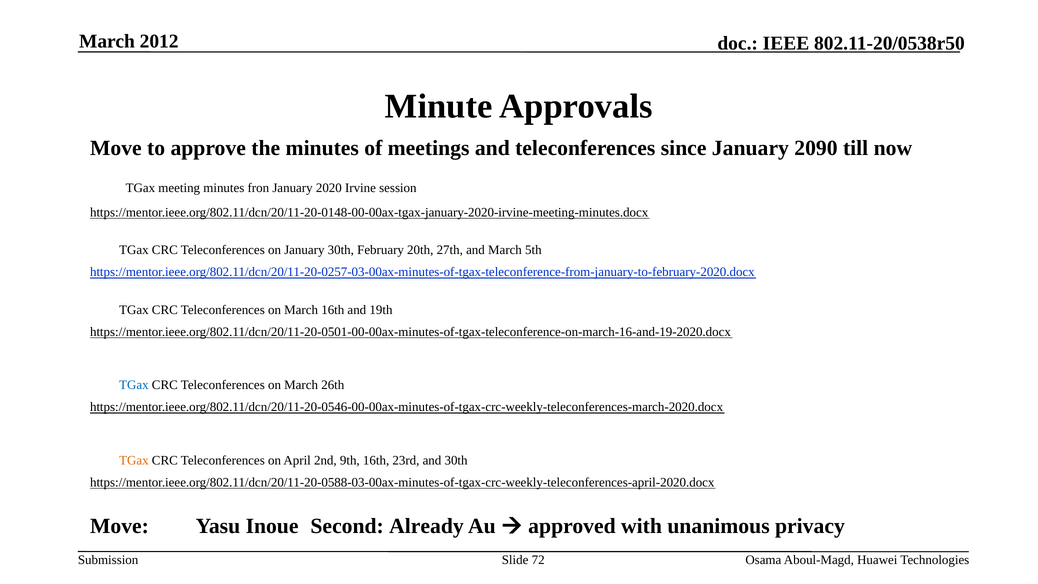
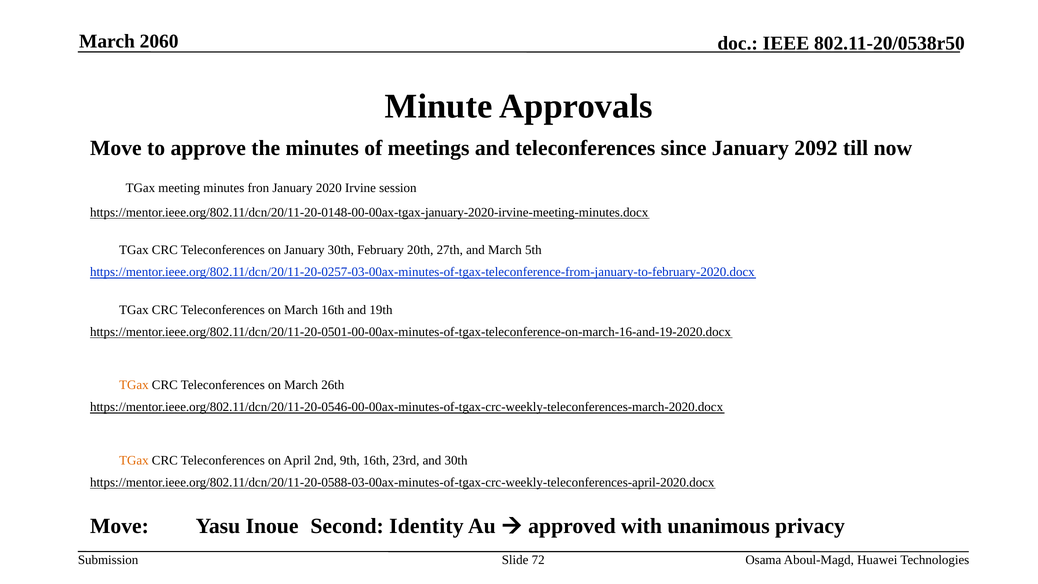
2012: 2012 -> 2060
2090: 2090 -> 2092
TGax at (134, 385) colour: blue -> orange
Already: Already -> Identity
